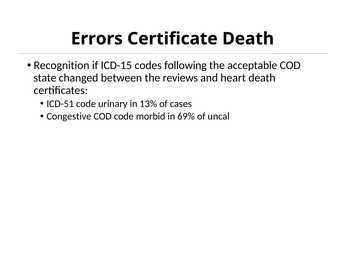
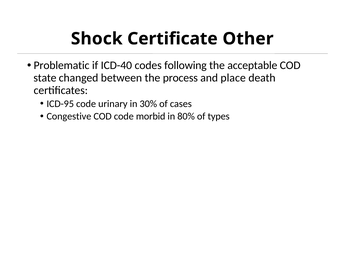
Errors: Errors -> Shock
Certificate Death: Death -> Other
Recognition: Recognition -> Problematic
ICD-15: ICD-15 -> ICD-40
reviews: reviews -> process
heart: heart -> place
ICD-51: ICD-51 -> ICD-95
13%: 13% -> 30%
69%: 69% -> 80%
uncal: uncal -> types
